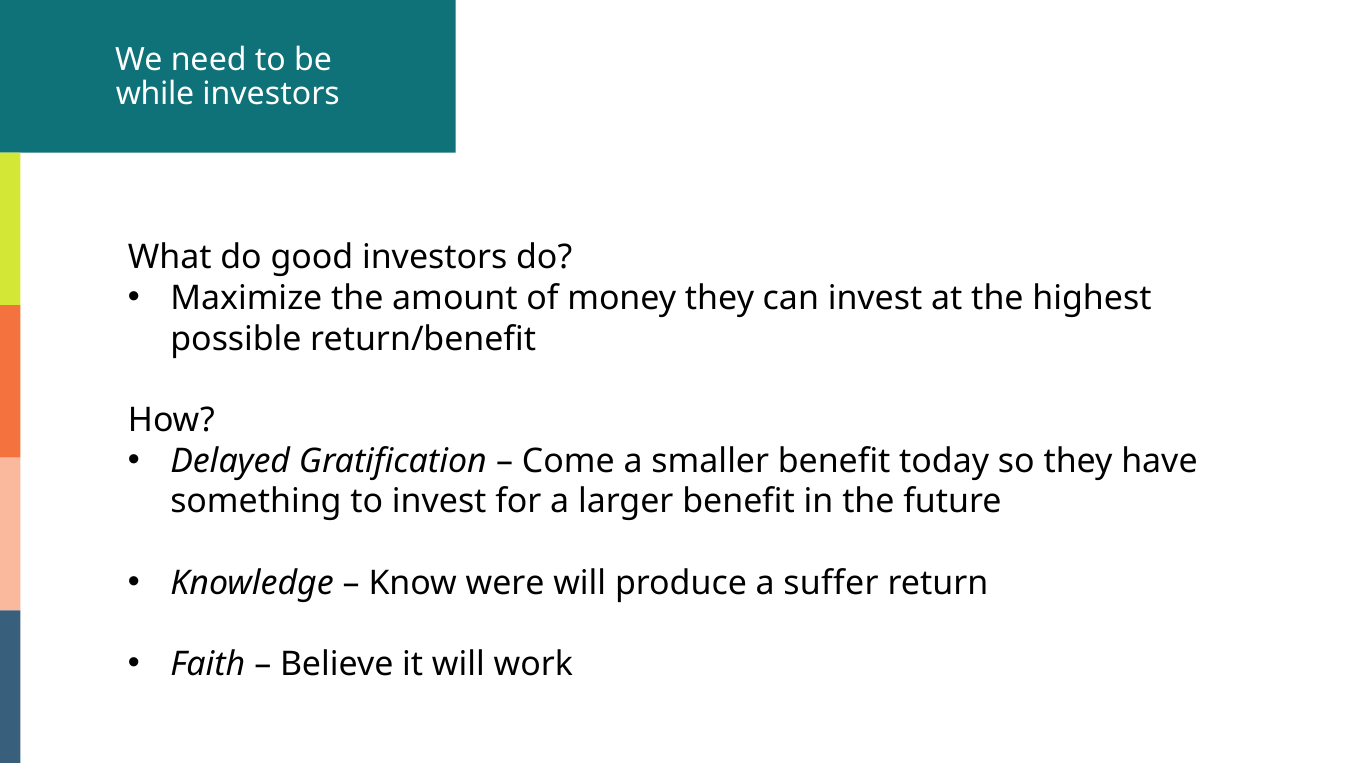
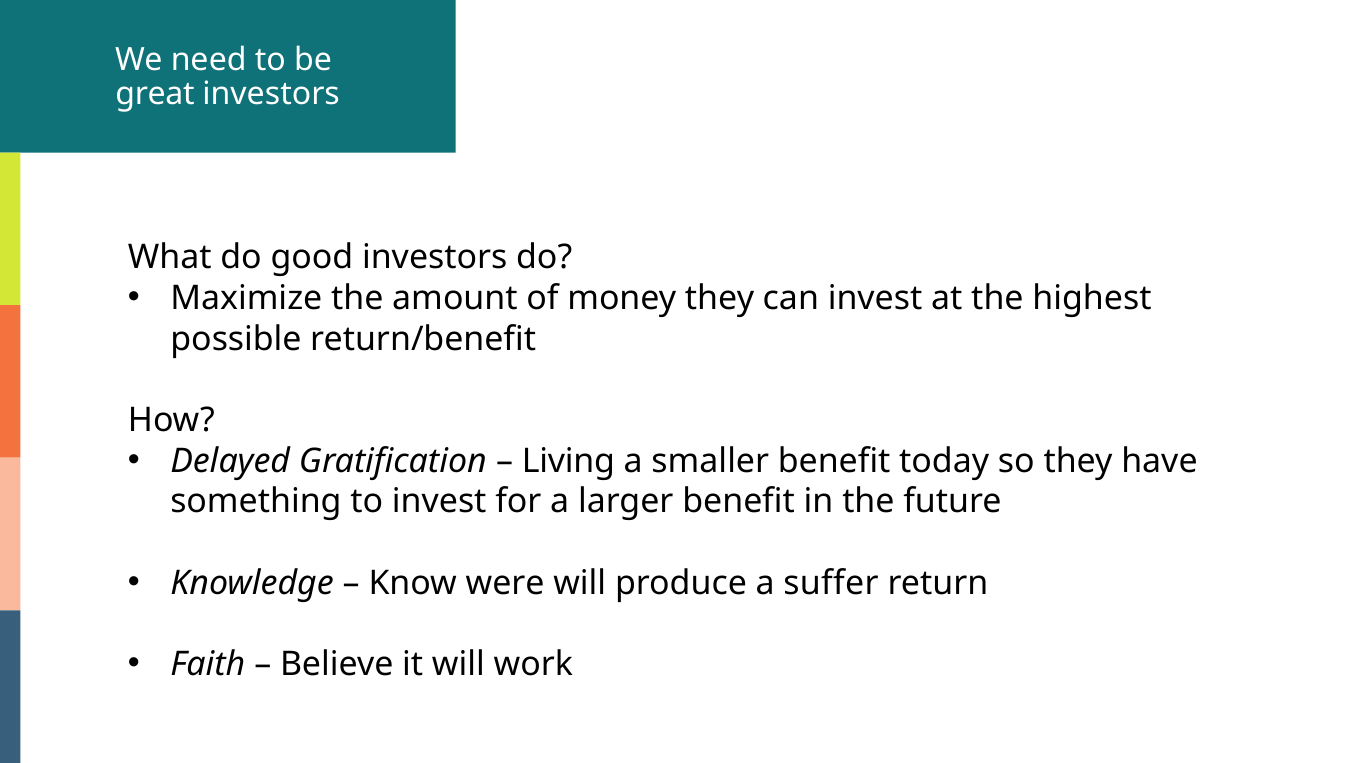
while: while -> great
Come: Come -> Living
